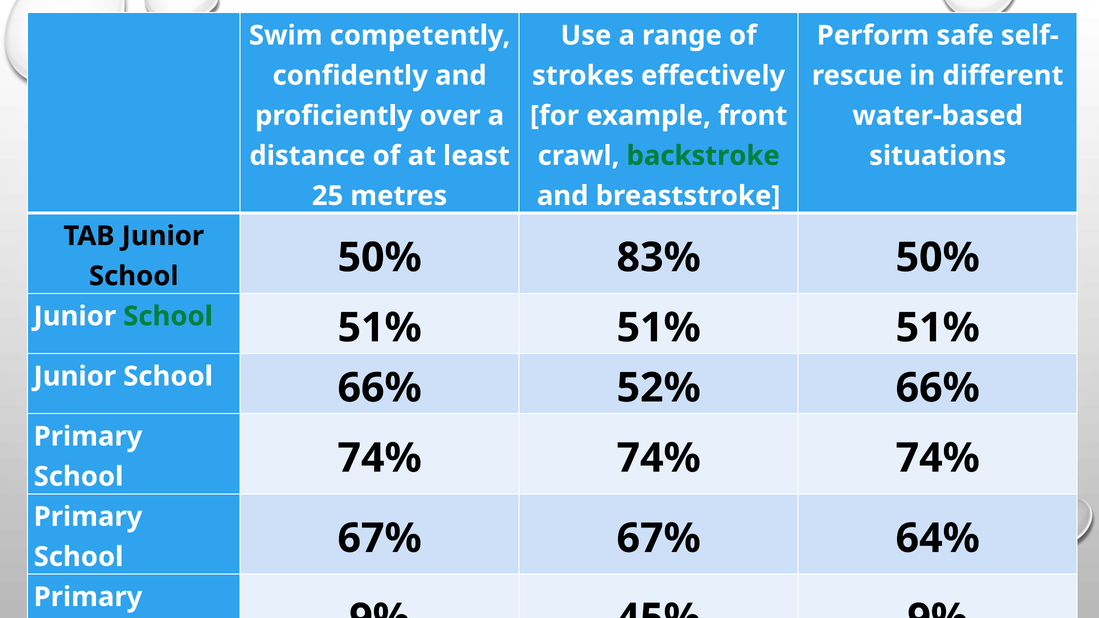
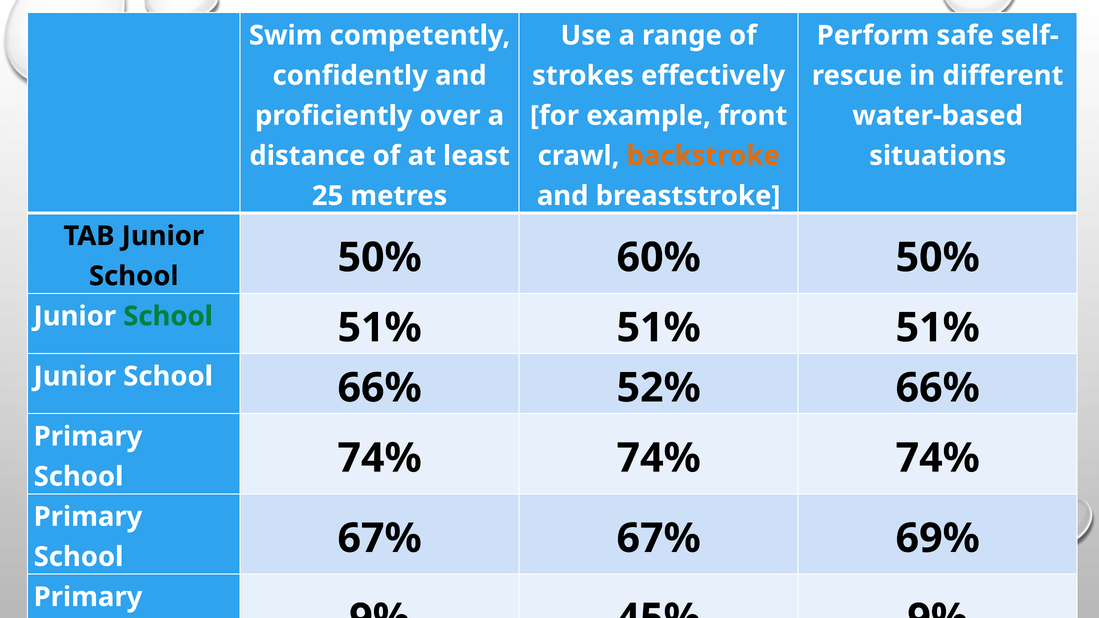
backstroke colour: green -> orange
83%: 83% -> 60%
64%: 64% -> 69%
